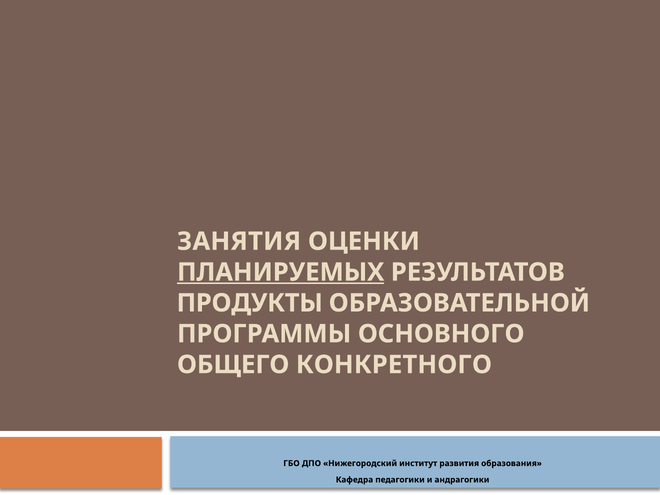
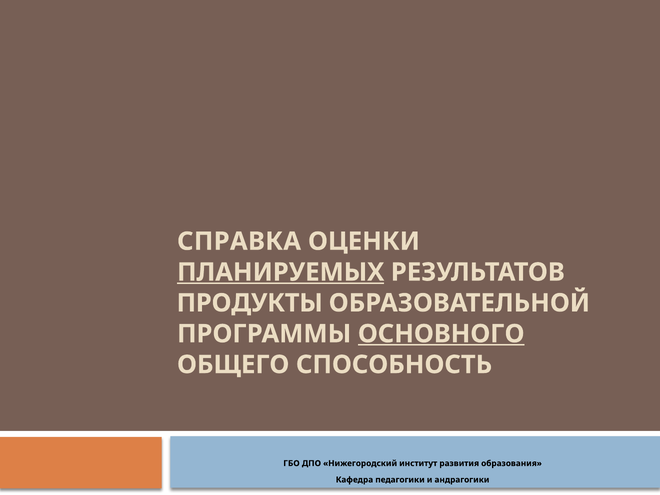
ЗАНЯТИЯ: ЗАНЯТИЯ -> СПРАВКА
ОСНОВНОГО underline: none -> present
КОНКРЕТНОГО: КОНКРЕТНОГО -> СПОСОБНОСТЬ
